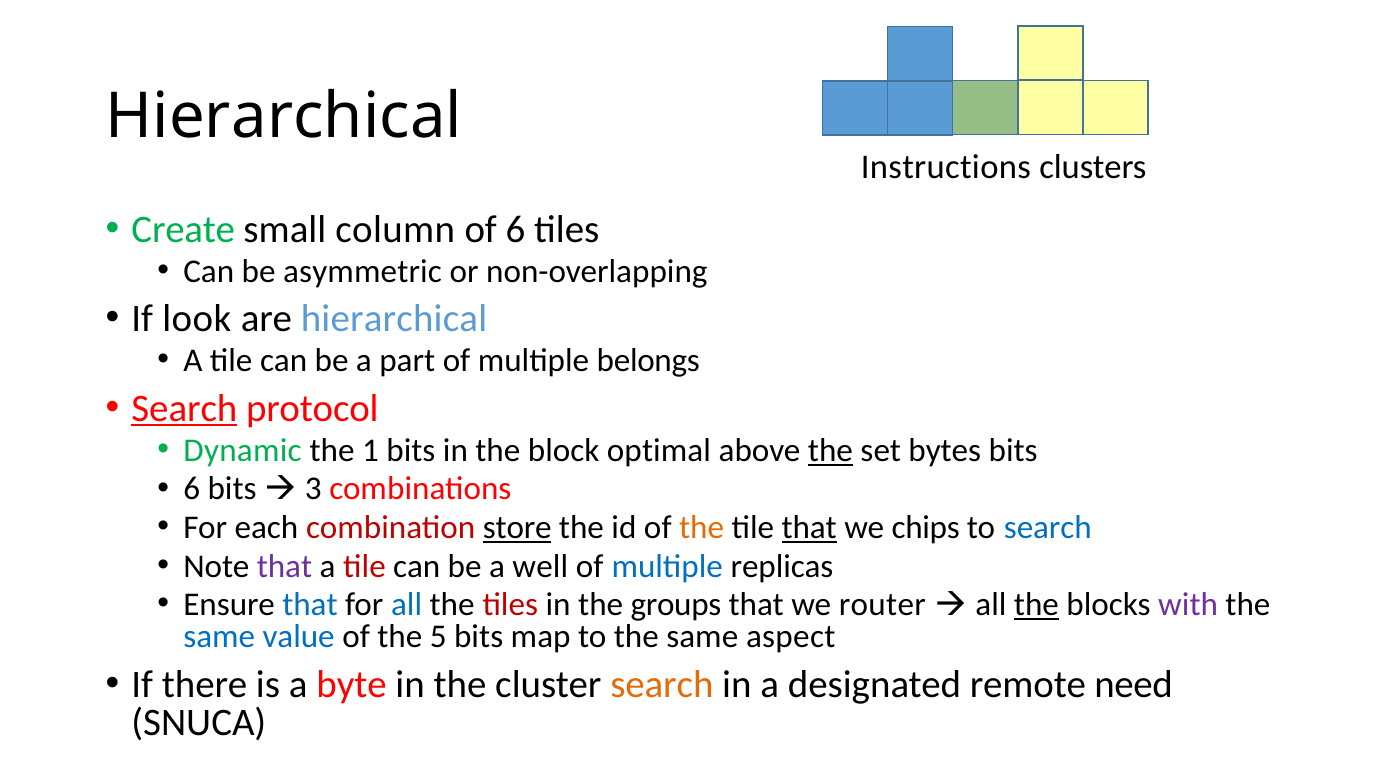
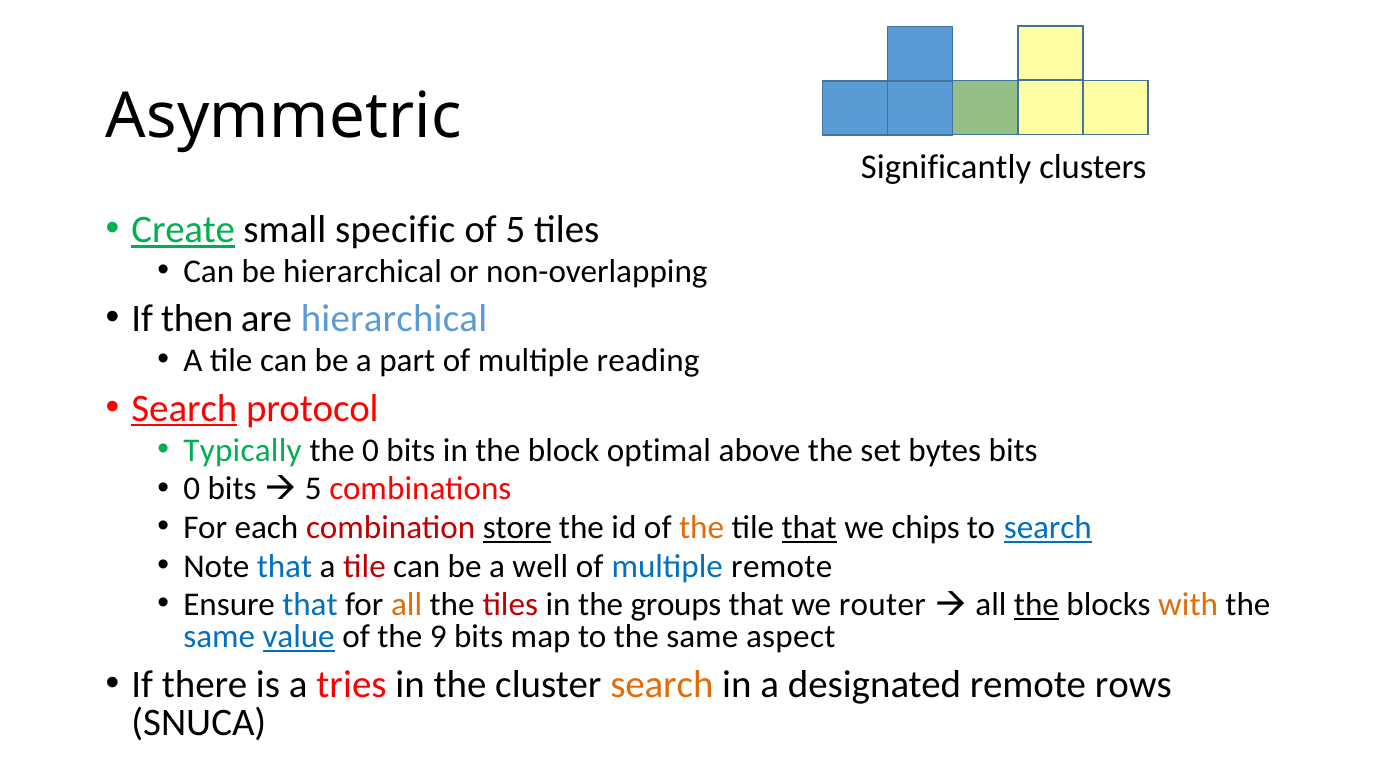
Hierarchical at (284, 116): Hierarchical -> Asymmetric
Instructions: Instructions -> Significantly
Create underline: none -> present
column: column -> specific
of 6: 6 -> 5
be asymmetric: asymmetric -> hierarchical
look: look -> then
belongs: belongs -> reading
Dynamic: Dynamic -> Typically
the 1: 1 -> 0
the at (830, 451) underline: present -> none
6 at (192, 489): 6 -> 0
3 at (313, 489): 3 -> 5
search at (1048, 528) underline: none -> present
that at (285, 567) colour: purple -> blue
multiple replicas: replicas -> remote
all at (407, 605) colour: blue -> orange
with colour: purple -> orange
value underline: none -> present
5: 5 -> 9
byte: byte -> tries
need: need -> rows
